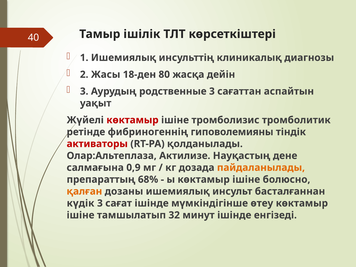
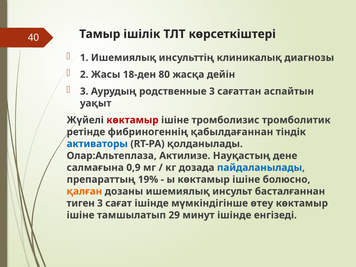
гиповолемияны: гиповолемияны -> қабылдағаннан
активаторы colour: red -> blue
пайдаланылады colour: orange -> blue
68%: 68% -> 19%
күдік: күдік -> тиген
32: 32 -> 29
